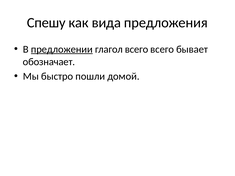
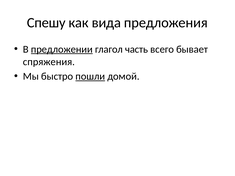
глагол всего: всего -> часть
обозначает: обозначает -> спряжения
пошли underline: none -> present
